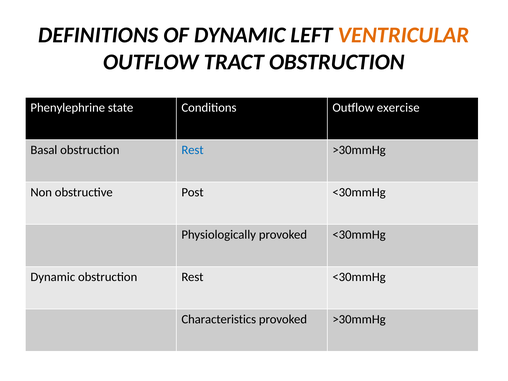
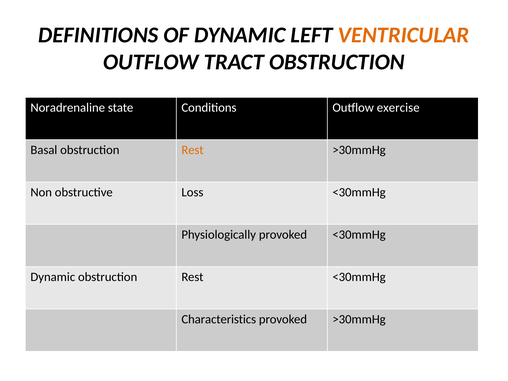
Phenylephrine: Phenylephrine -> Noradrenaline
Rest at (193, 150) colour: blue -> orange
Post: Post -> Loss
